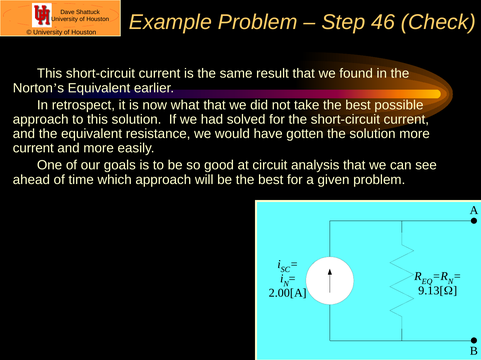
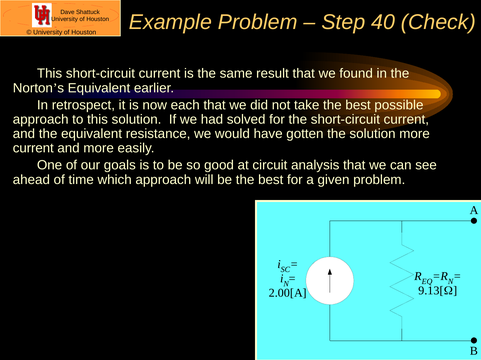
46: 46 -> 40
what: what -> each
